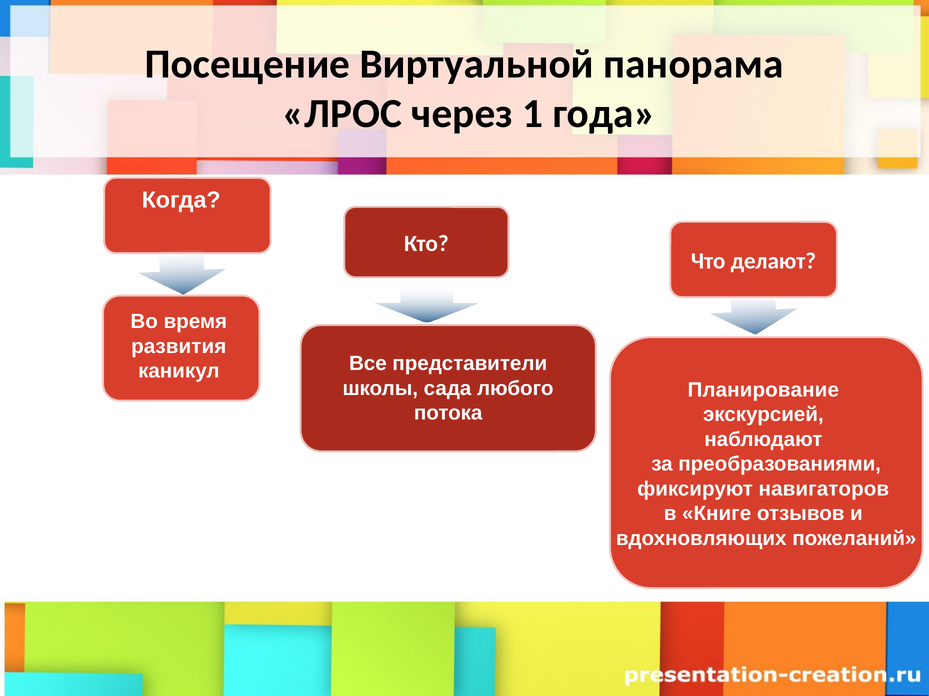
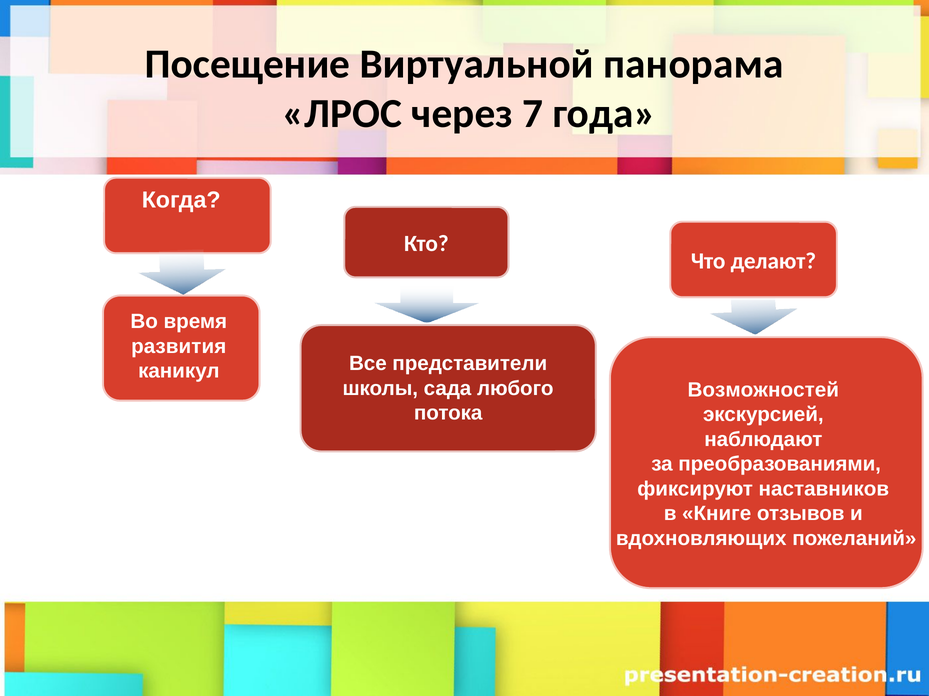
1: 1 -> 7
Планирование: Планирование -> Возможностей
навигаторов: навигаторов -> наставников
